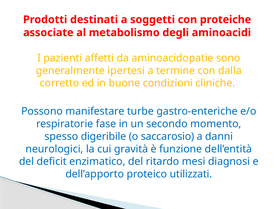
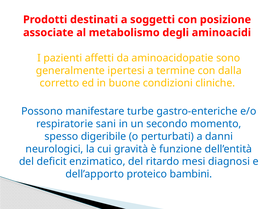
proteiche: proteiche -> posizione
fase: fase -> sani
saccarosio: saccarosio -> perturbati
utilizzati: utilizzati -> bambini
